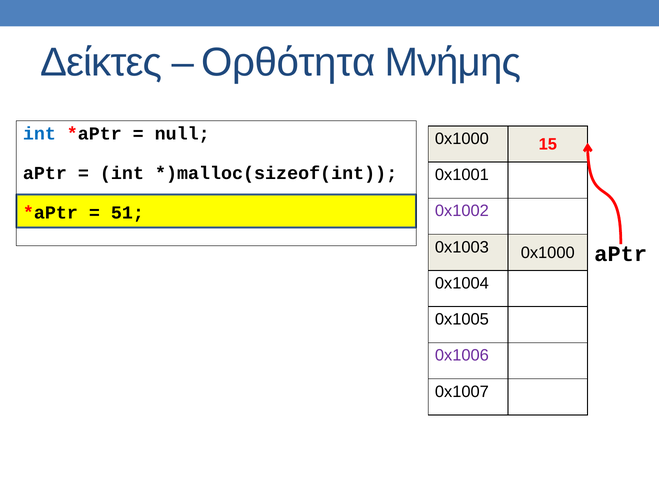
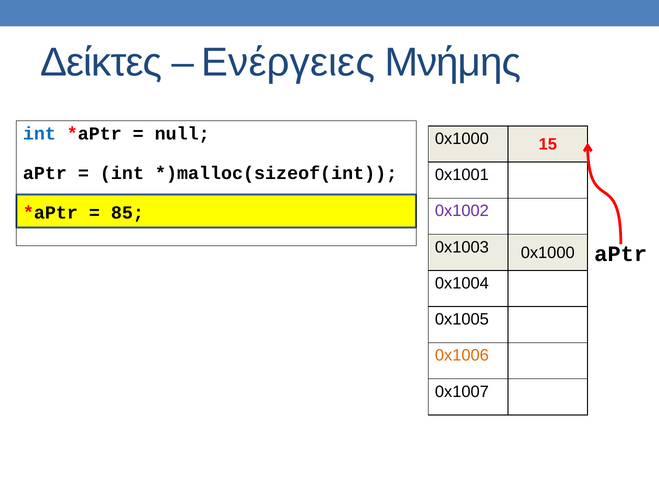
Ορθότητα: Ορθότητα -> Ενέργειες
51: 51 -> 85
0x1006 colour: purple -> orange
